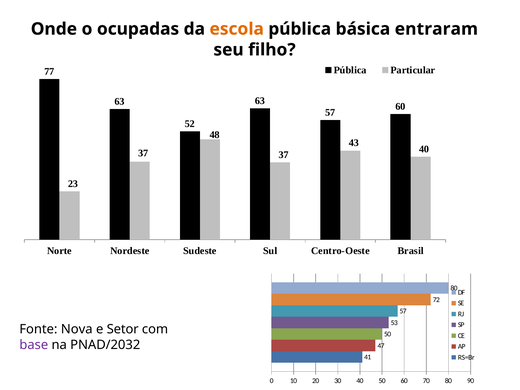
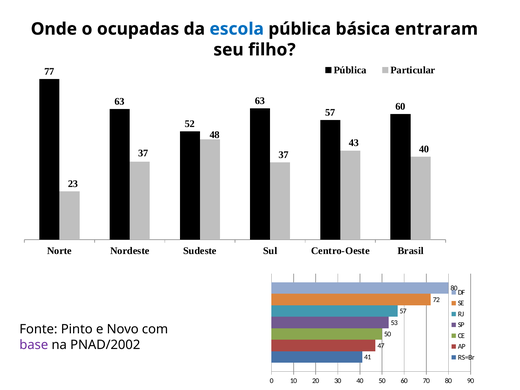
escola colour: orange -> blue
Nova: Nova -> Pinto
Setor: Setor -> Novo
PNAD/2032: PNAD/2032 -> PNAD/2002
